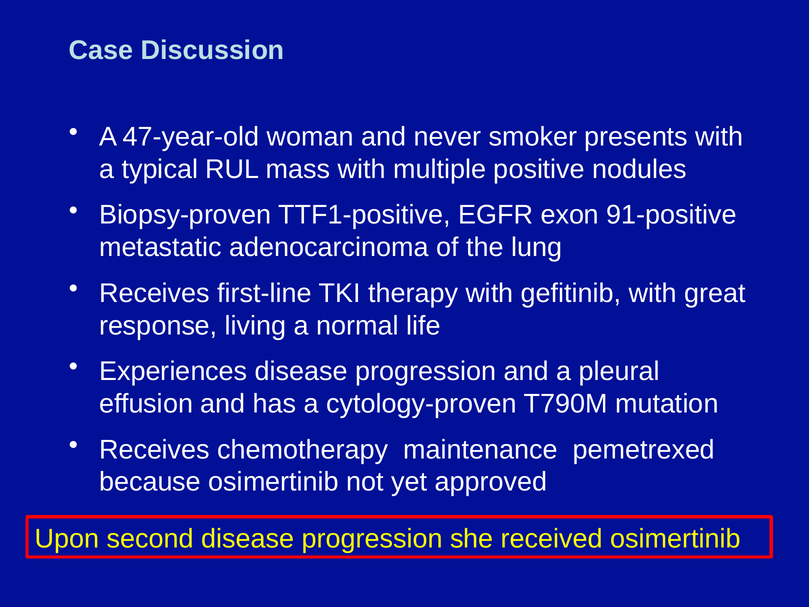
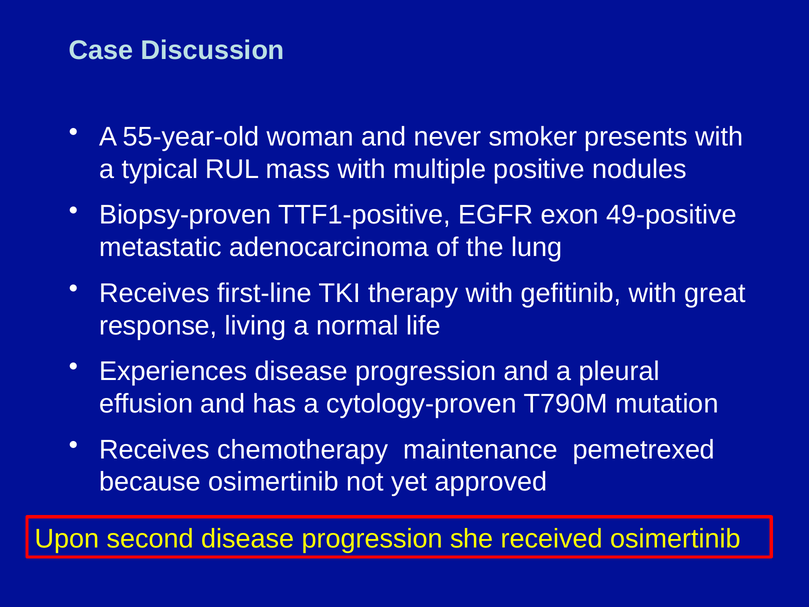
47-year-old: 47-year-old -> 55-year-old
91-positive: 91-positive -> 49-positive
